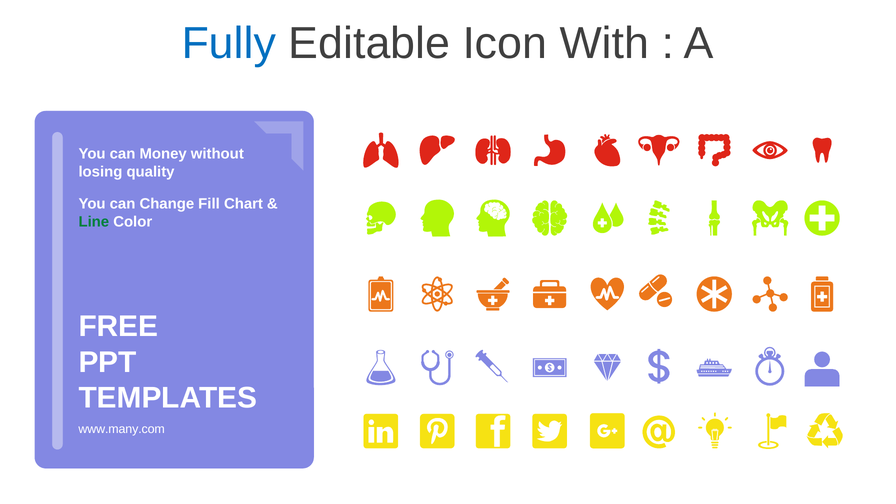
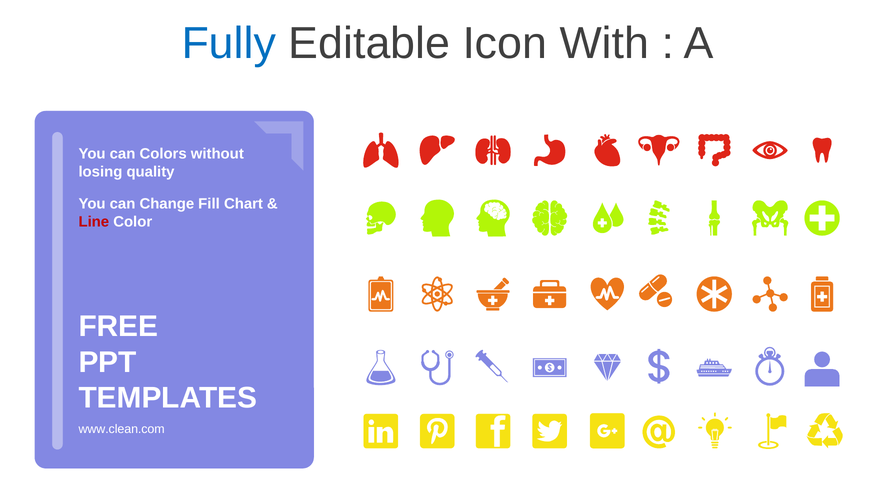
Money: Money -> Colors
Line colour: green -> red
www.many.com: www.many.com -> www.clean.com
